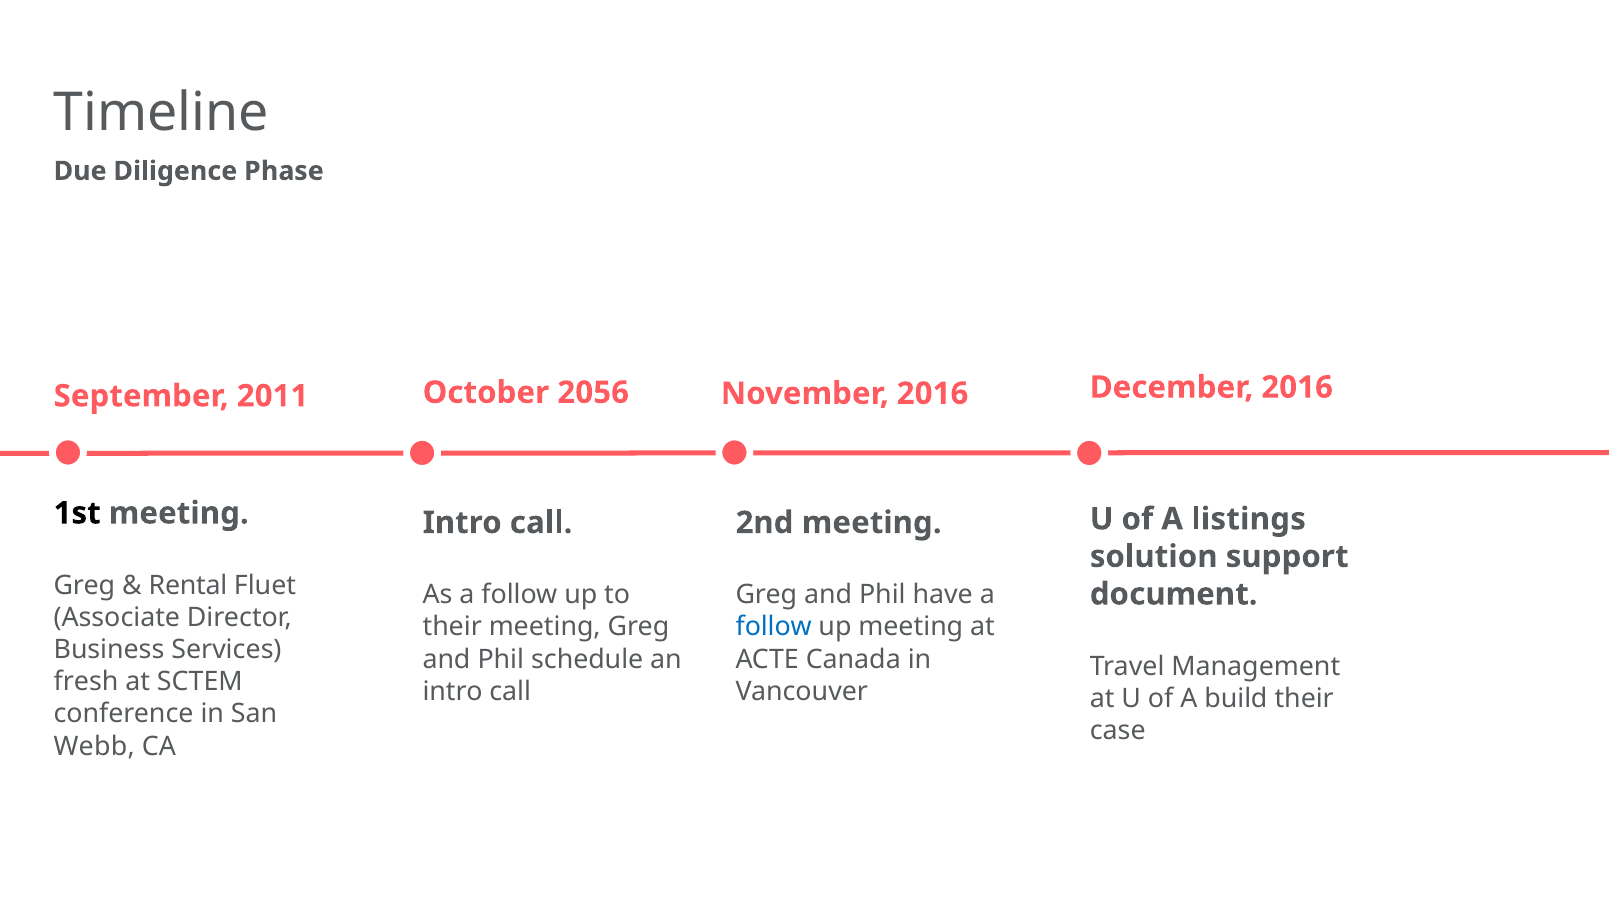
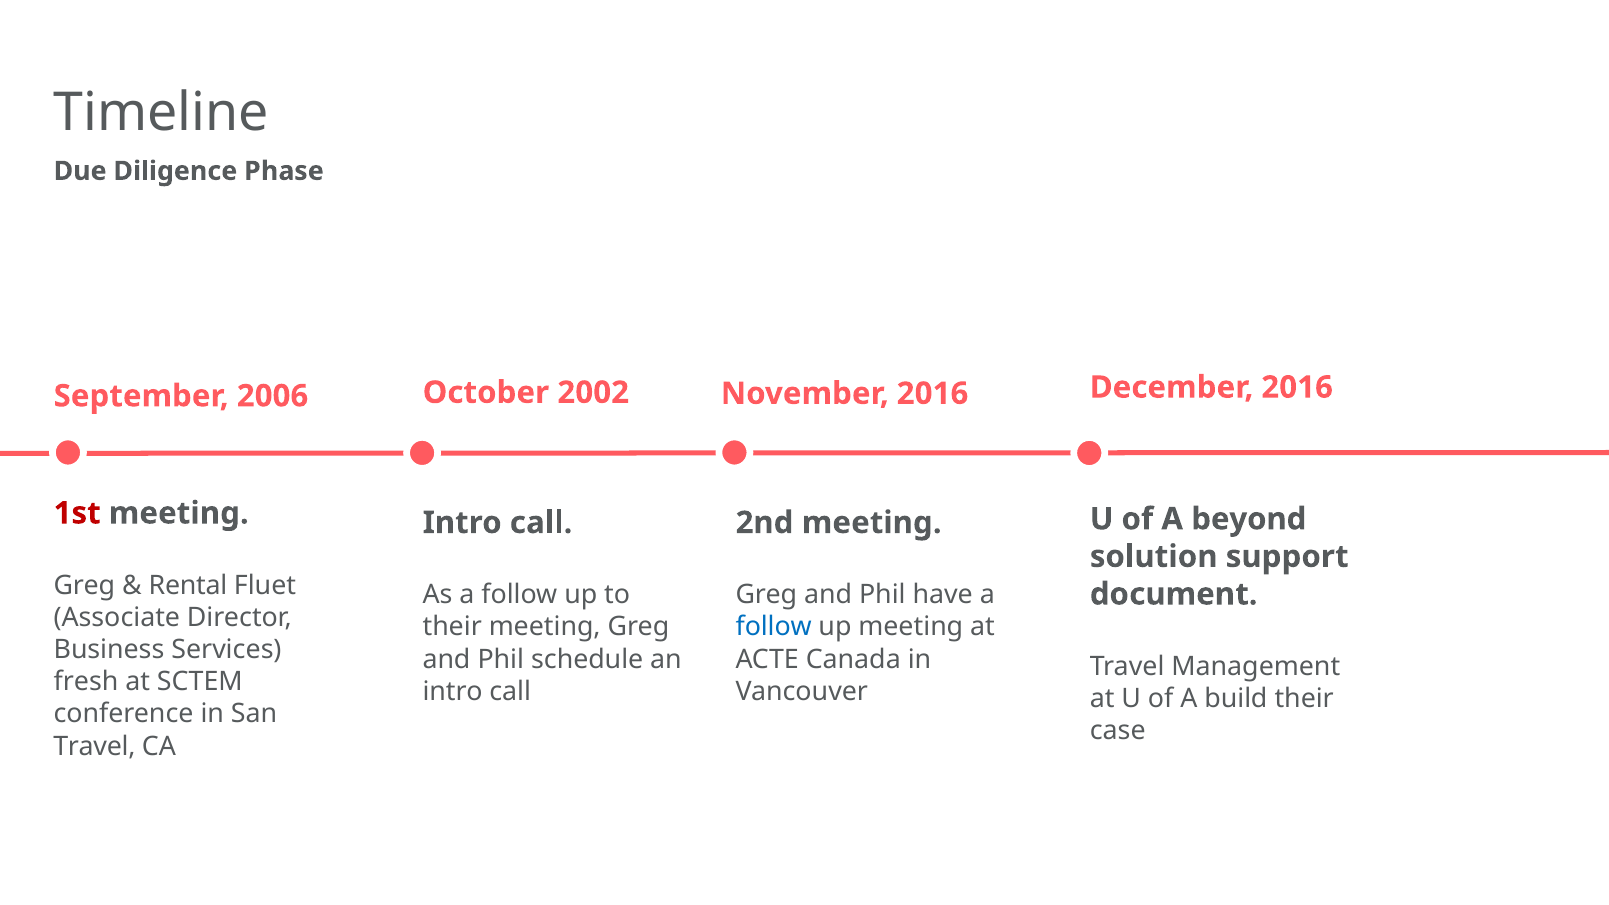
2011: 2011 -> 2006
2056: 2056 -> 2002
1st colour: black -> red
listings: listings -> beyond
Webb at (94, 746): Webb -> Travel
